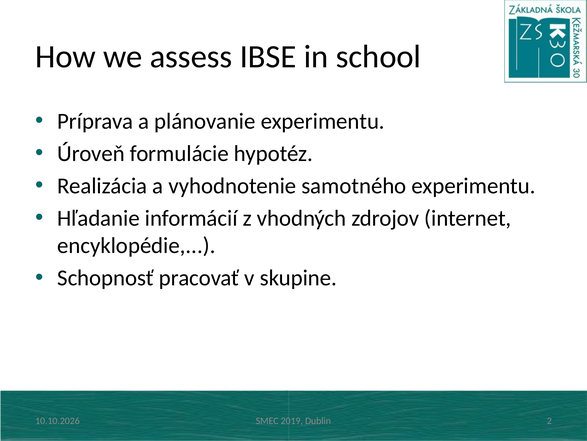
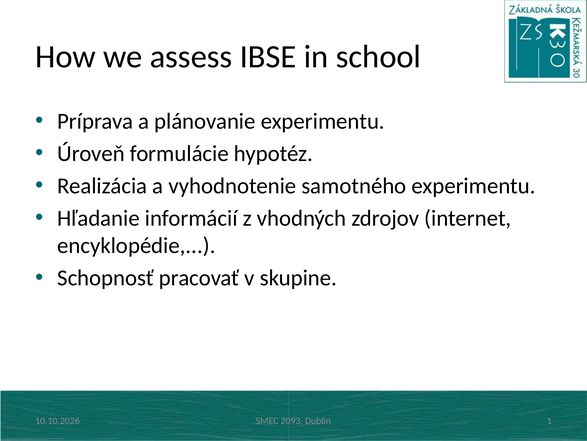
2019: 2019 -> 2093
2: 2 -> 1
